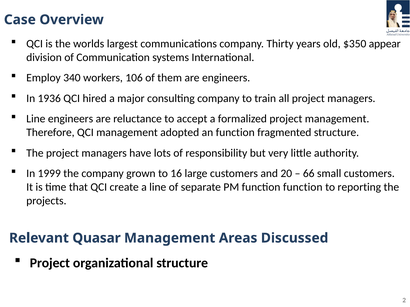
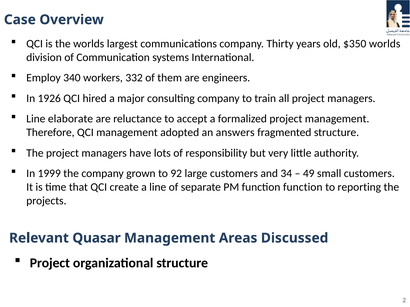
$350 appear: appear -> worlds
106: 106 -> 332
1936: 1936 -> 1926
Line engineers: engineers -> elaborate
an function: function -> answers
16: 16 -> 92
20: 20 -> 34
66: 66 -> 49
